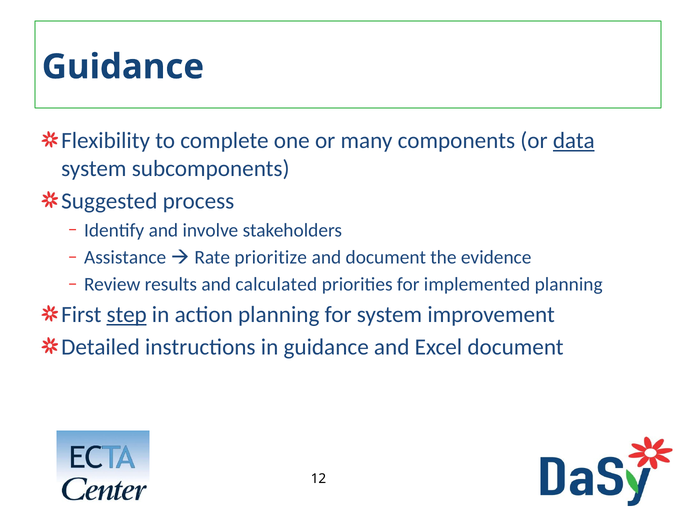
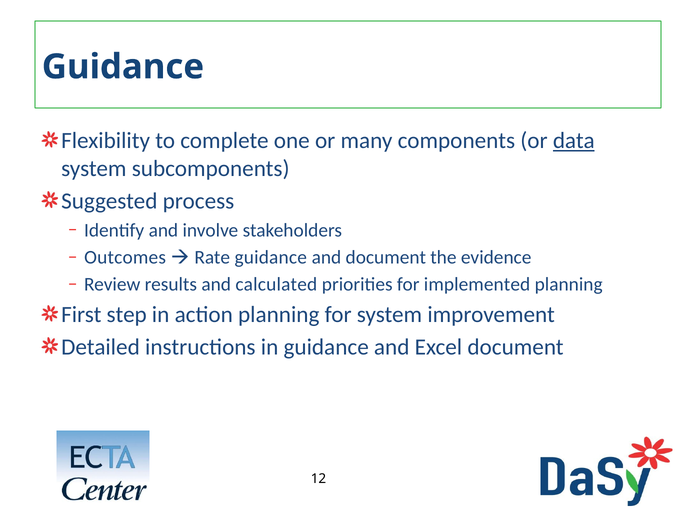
Assistance: Assistance -> Outcomes
Rate prioritize: prioritize -> guidance
step underline: present -> none
